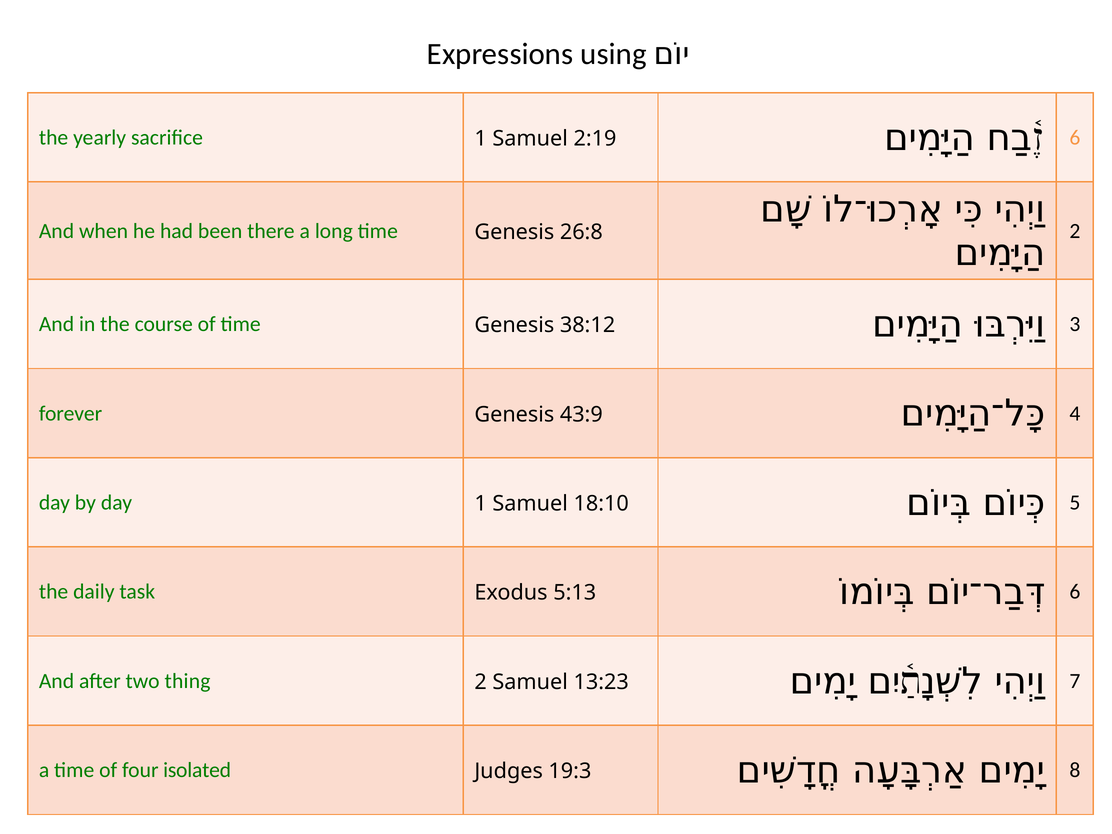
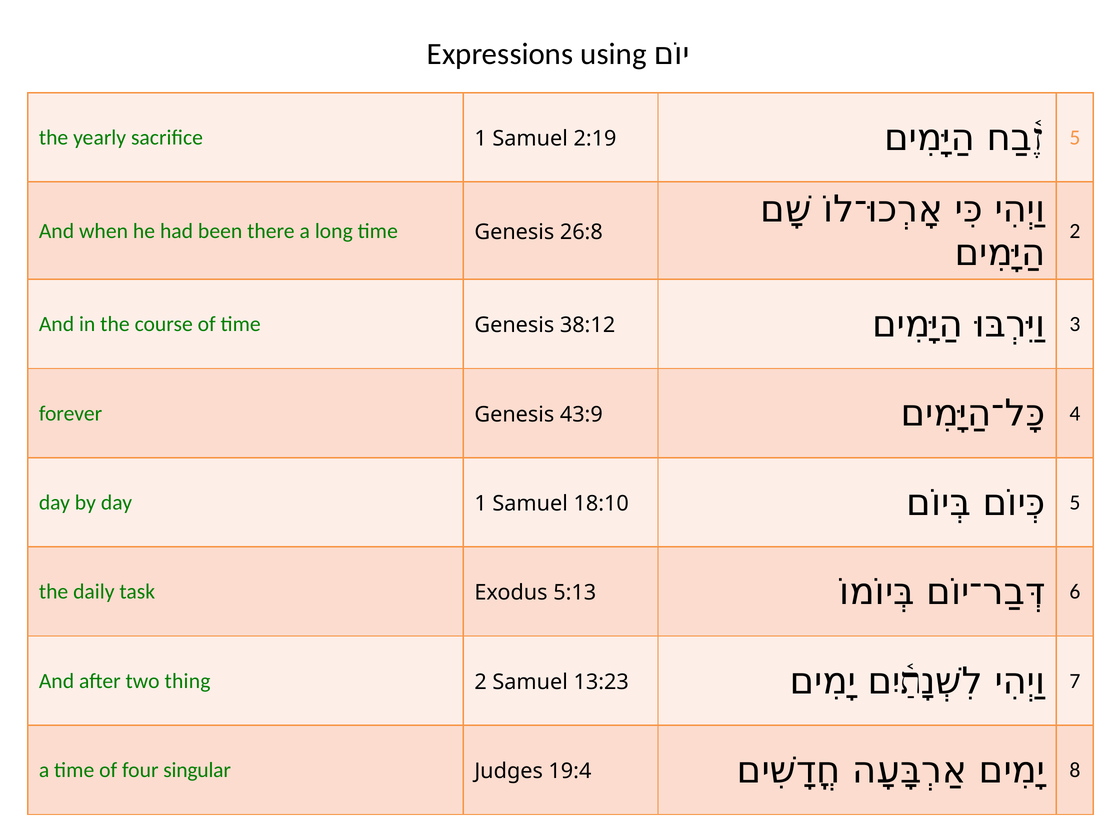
6 at (1075, 138): 6 -> 5
isolated: isolated -> singular
19:3: 19:3 -> 19:4
